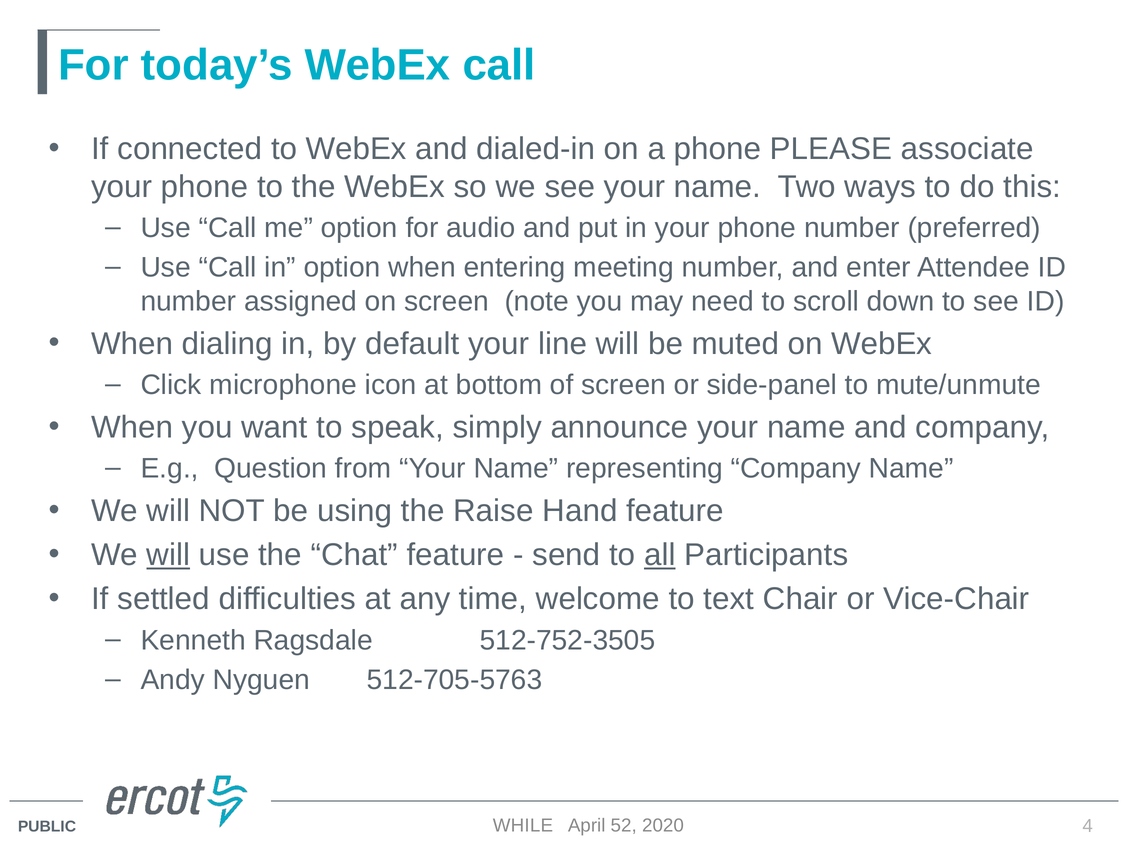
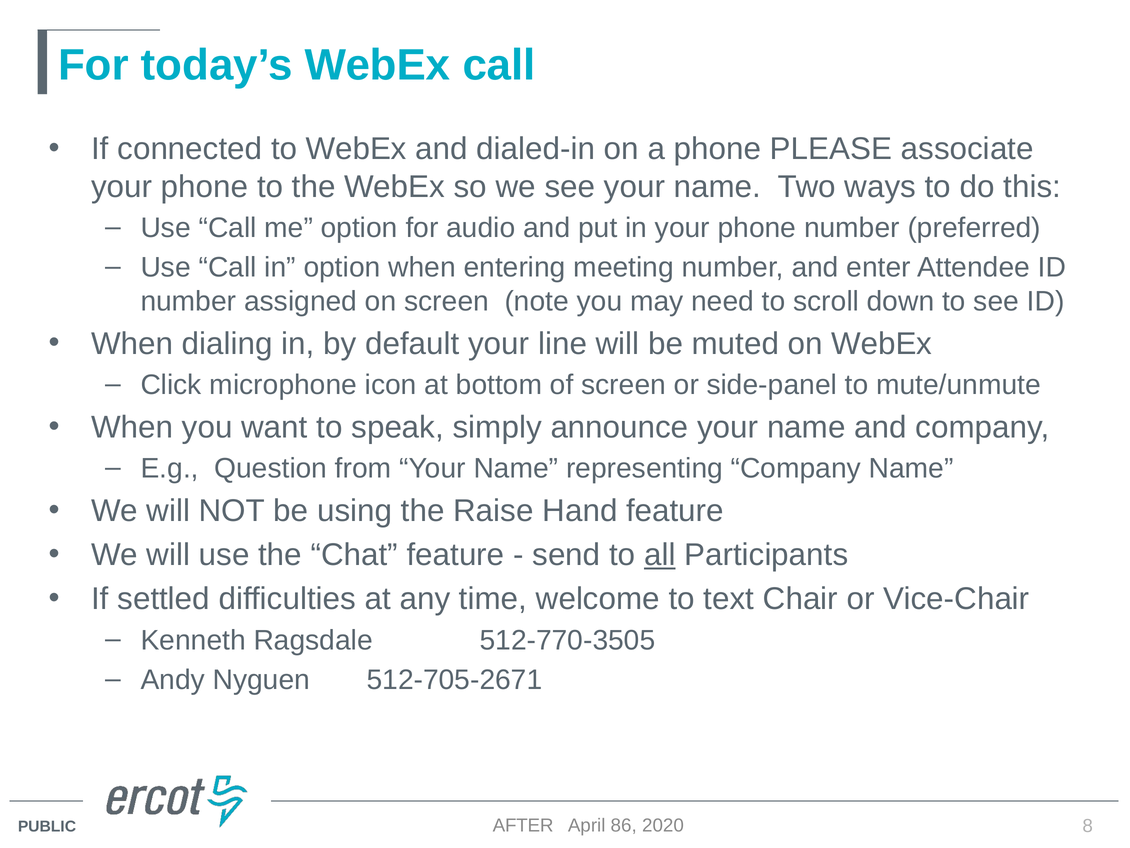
will at (168, 555) underline: present -> none
512-752-3505: 512-752-3505 -> 512-770-3505
512-705-5763: 512-705-5763 -> 512-705-2671
WHILE: WHILE -> AFTER
52: 52 -> 86
4: 4 -> 8
